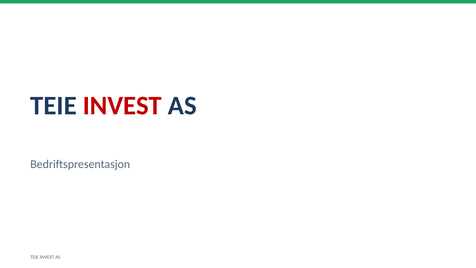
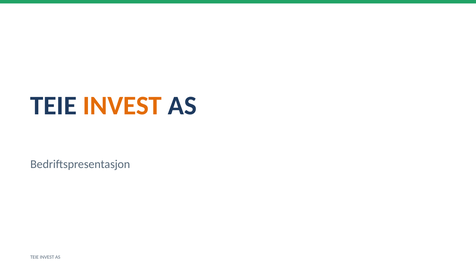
INVEST at (122, 106) colour: red -> orange
